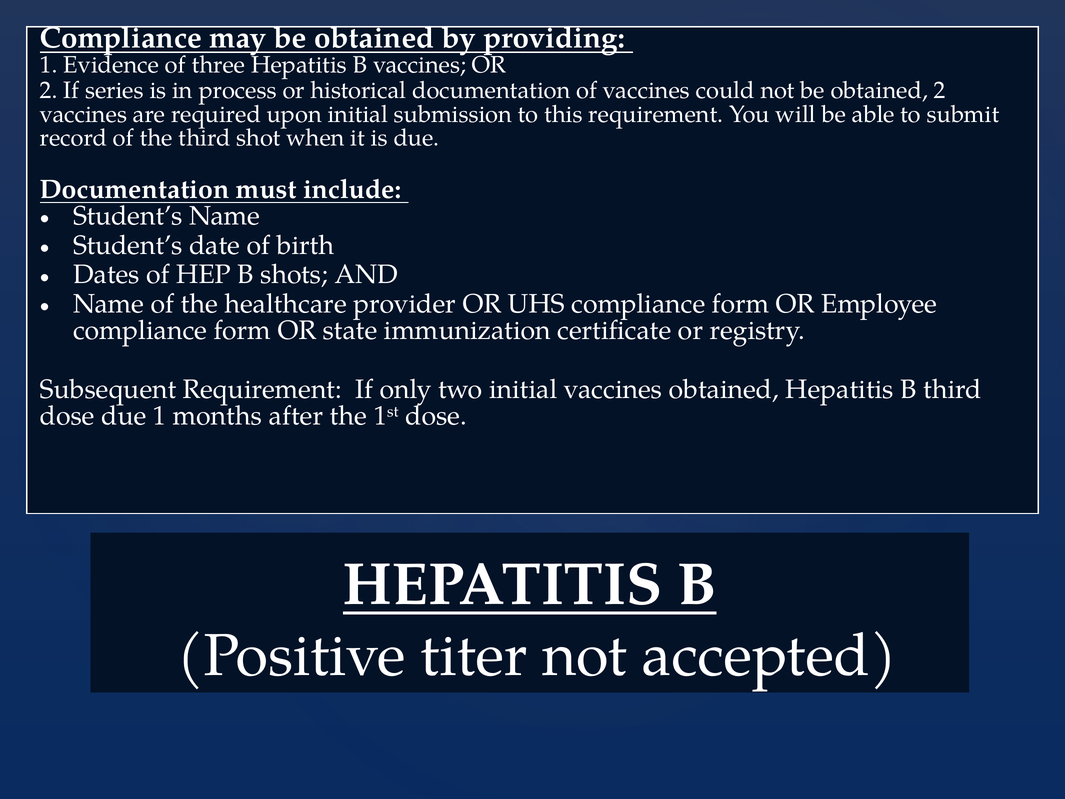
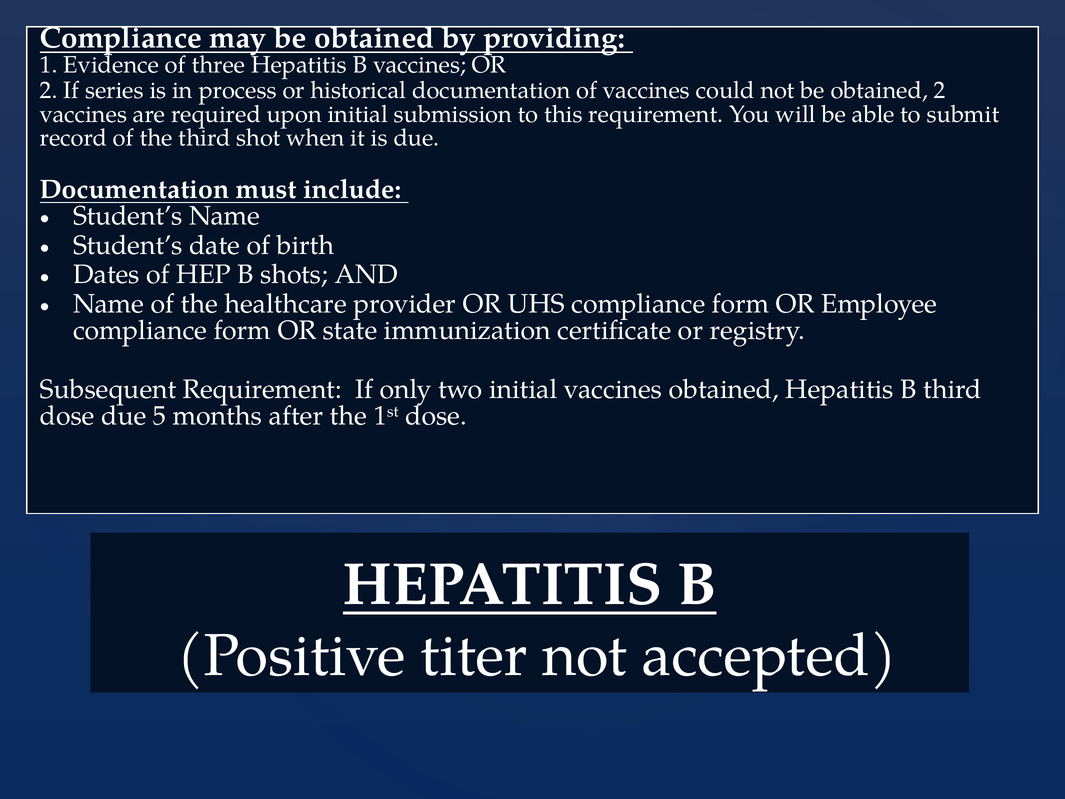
due 1: 1 -> 5
